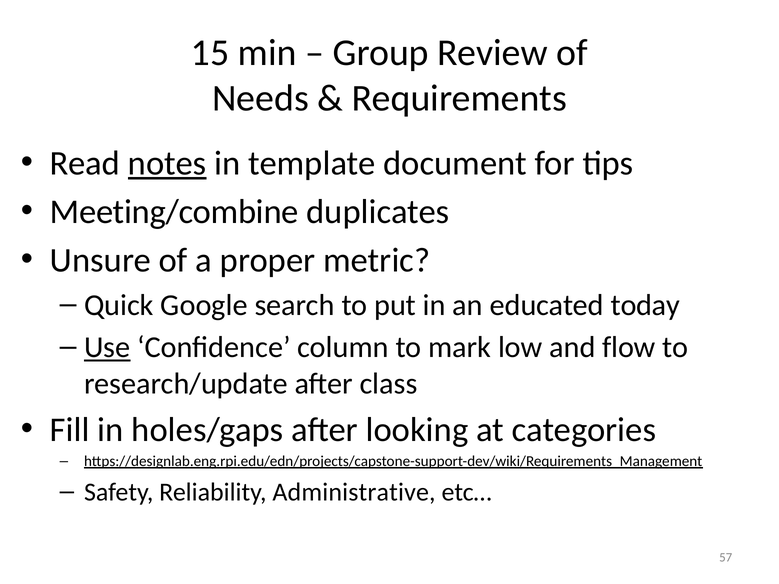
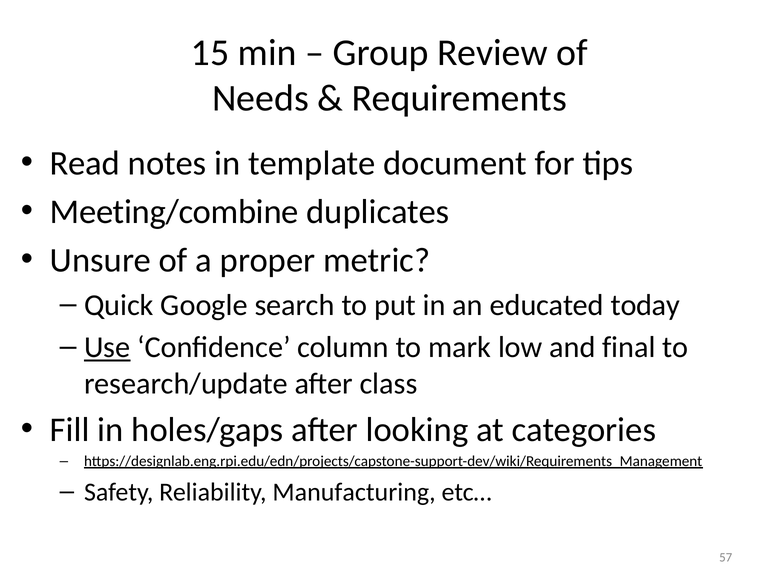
notes underline: present -> none
flow: flow -> final
Administrative: Administrative -> Manufacturing
